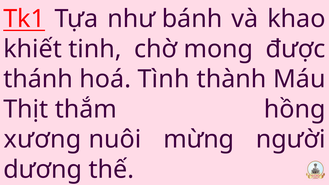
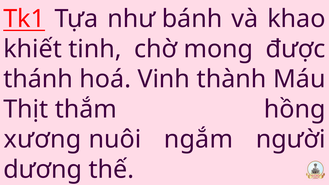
Tình: Tình -> Vinh
mừng: mừng -> ngắm
